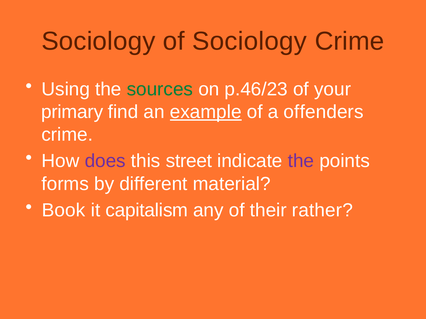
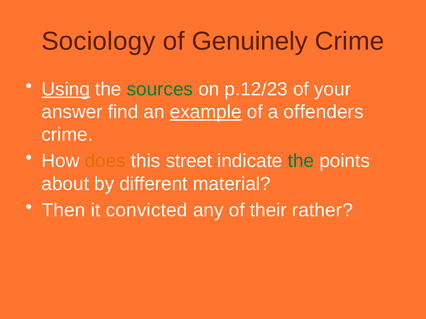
of Sociology: Sociology -> Genuinely
Using underline: none -> present
p.46/23: p.46/23 -> p.12/23
primary: primary -> answer
does colour: purple -> orange
the at (301, 161) colour: purple -> green
forms: forms -> about
Book: Book -> Then
capitalism: capitalism -> convicted
